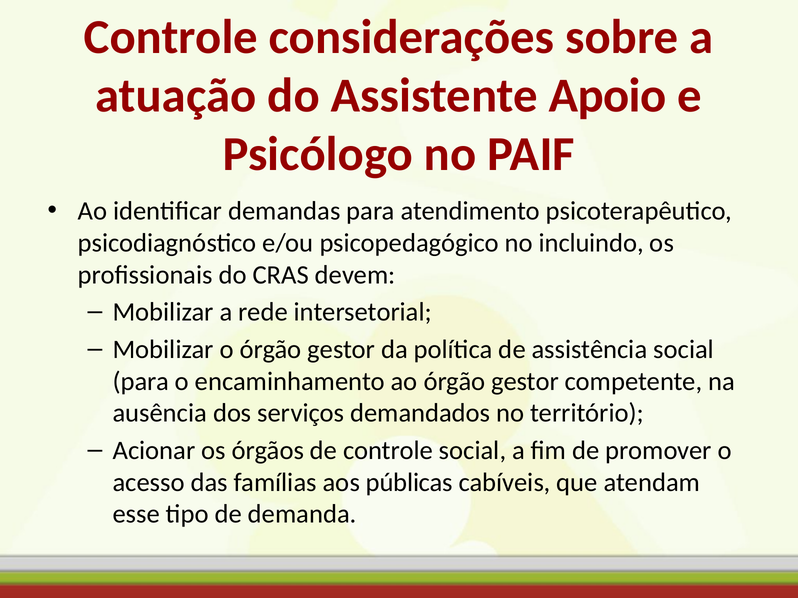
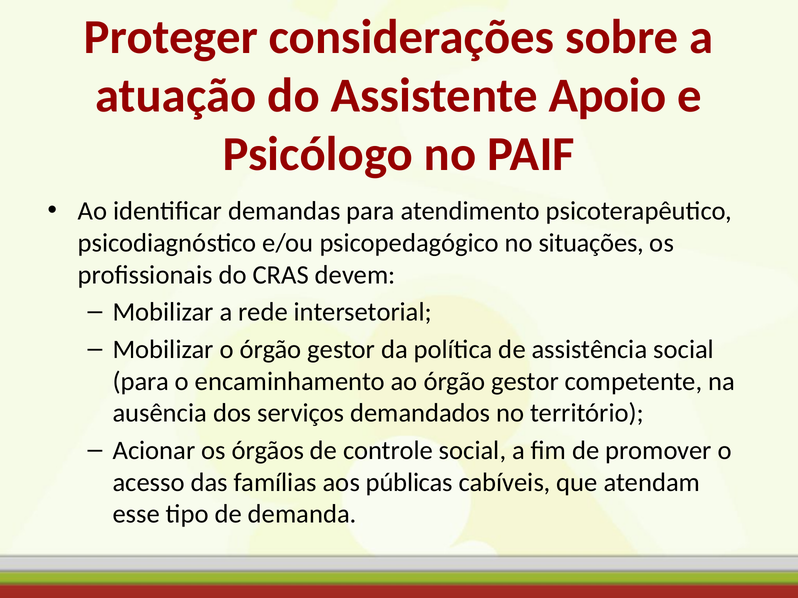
Controle at (171, 37): Controle -> Proteger
incluindo: incluindo -> situações
